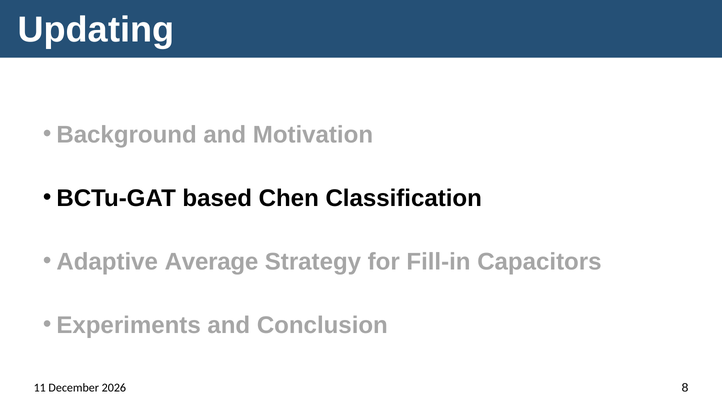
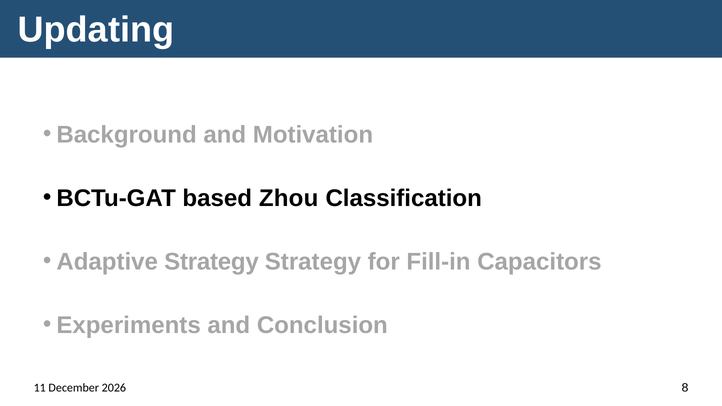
Chen: Chen -> Zhou
Adaptive Average: Average -> Strategy
